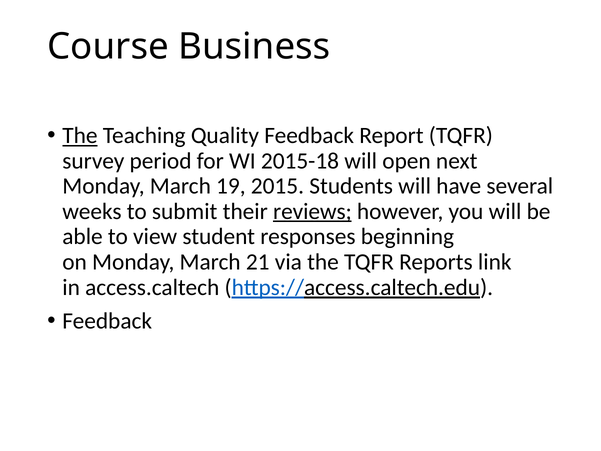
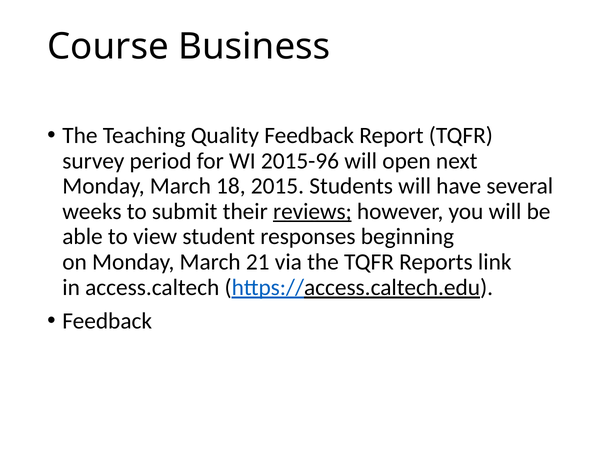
The at (80, 135) underline: present -> none
2015-18: 2015-18 -> 2015-96
19: 19 -> 18
